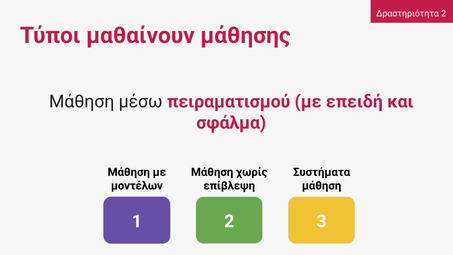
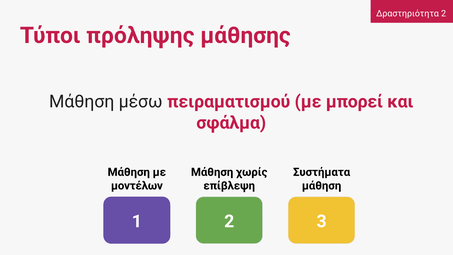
μαθαίνουν: μαθαίνουν -> πρόληψης
επειδή: επειδή -> μπορεί
